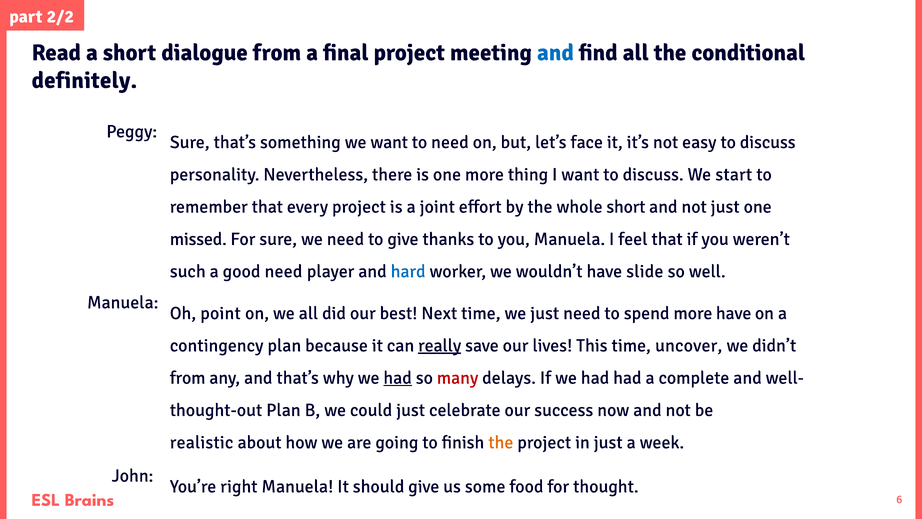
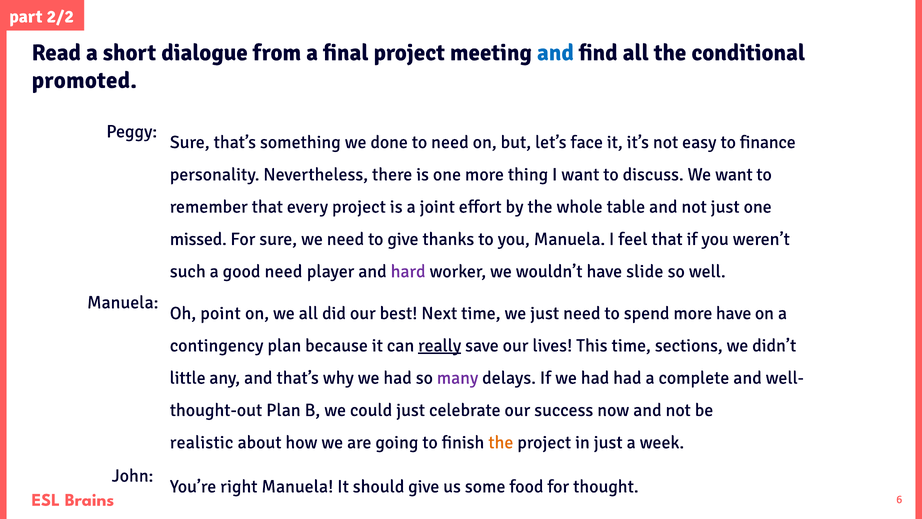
definitely: definitely -> promoted
we want: want -> done
easy to discuss: discuss -> finance
We start: start -> want
whole short: short -> table
hard colour: blue -> purple
uncover: uncover -> sections
from at (188, 378): from -> little
had at (398, 378) underline: present -> none
many colour: red -> purple
